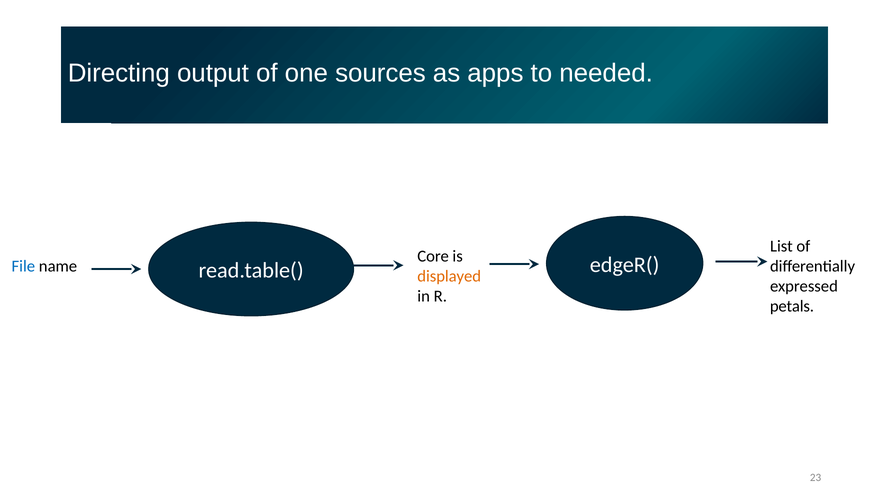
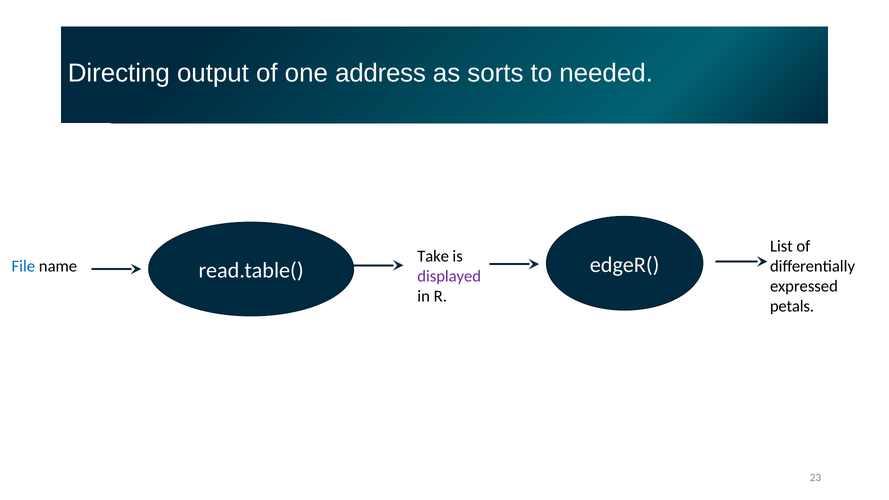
sources: sources -> address
apps: apps -> sorts
Core: Core -> Take
displayed colour: orange -> purple
